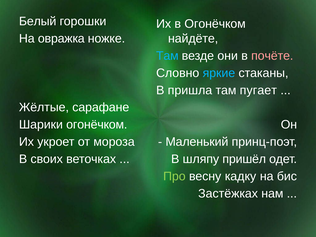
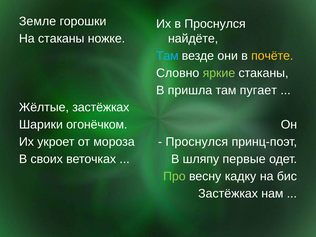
Белый: Белый -> Земле
в Огонёчком: Огонёчком -> Проснулся
На овражка: овражка -> стаканы
почёте colour: pink -> yellow
яркие colour: light blue -> light green
Жёлтые сарафане: сарафане -> застёжках
Маленький at (197, 142): Маленький -> Проснулся
пришёл: пришёл -> первые
